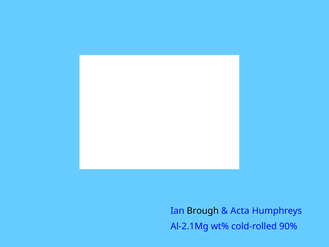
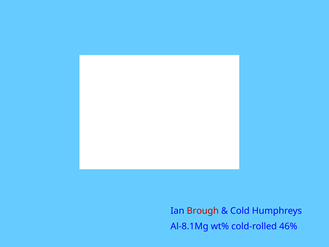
Brough colour: black -> red
Acta: Acta -> Cold
Al-2.1Mg: Al-2.1Mg -> Al-8.1Mg
90%: 90% -> 46%
